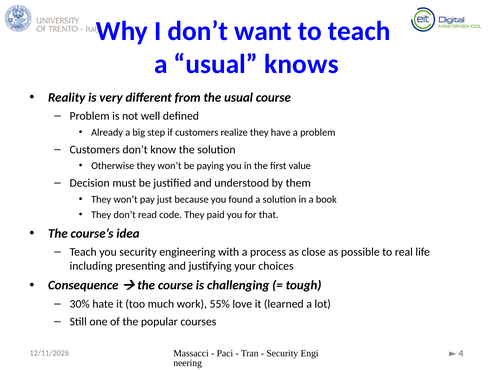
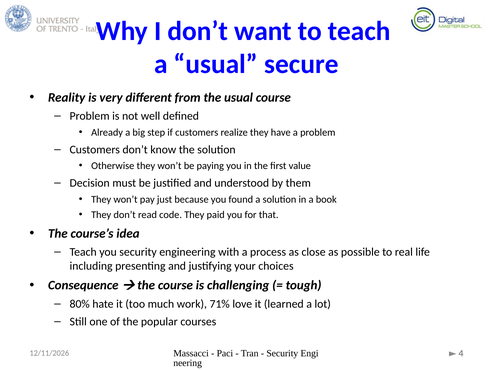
knows: knows -> secure
30%: 30% -> 80%
55%: 55% -> 71%
